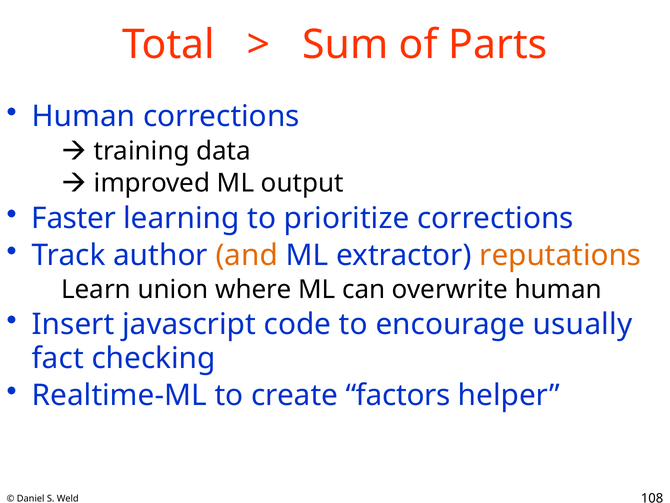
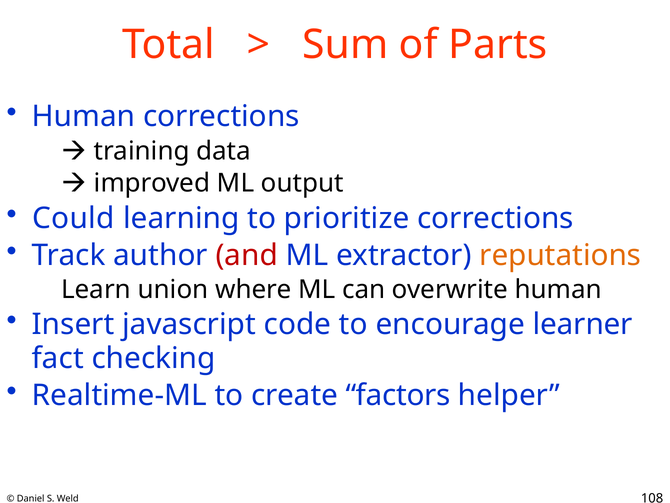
Faster: Faster -> Could
and colour: orange -> red
usually: usually -> learner
